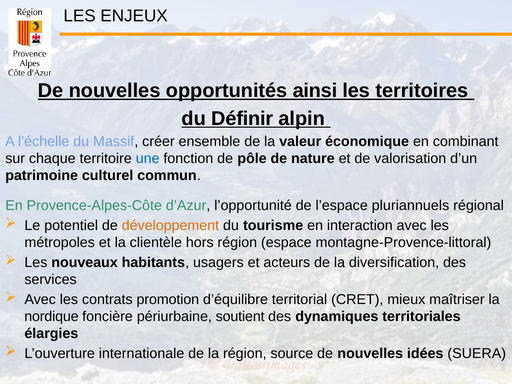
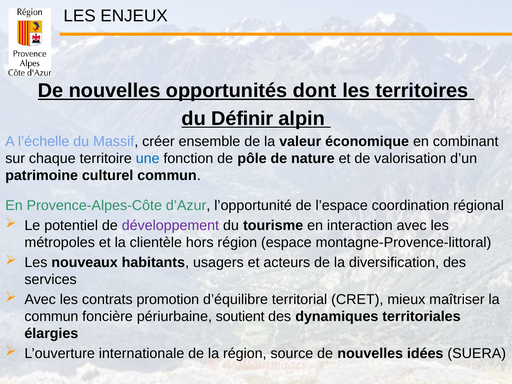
ainsi: ainsi -> dont
pluriannuels: pluriannuels -> coordination
développement colour: orange -> purple
nordique at (51, 316): nordique -> commun
